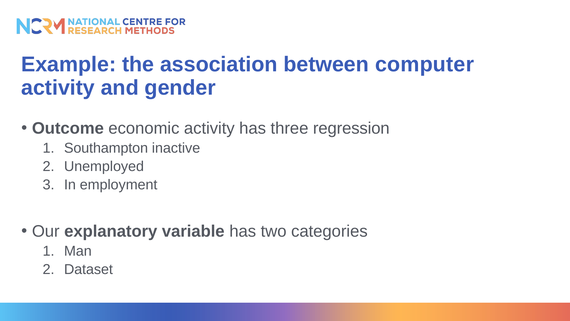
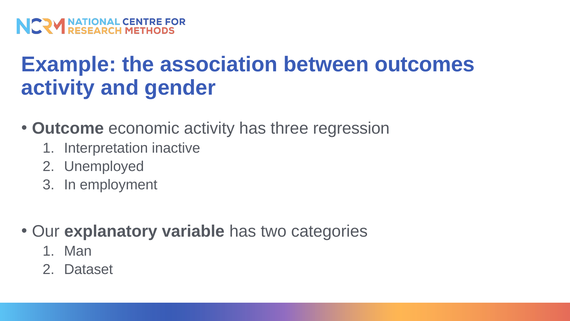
computer: computer -> outcomes
Southampton: Southampton -> Interpretation
